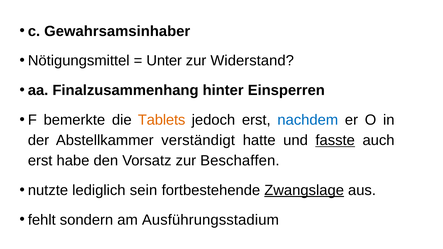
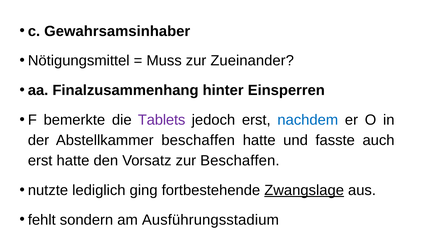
Unter: Unter -> Muss
Widerstand: Widerstand -> Zueinander
Tablets colour: orange -> purple
Abstellkammer verständigt: verständigt -> beschaffen
fasste underline: present -> none
erst habe: habe -> hatte
sein: sein -> ging
